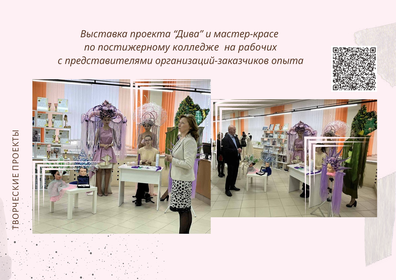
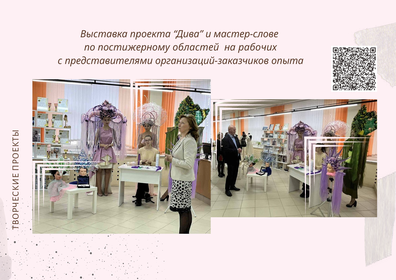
мастер-красе: мастер-красе -> мастер-слове
колледже: колледже -> областей
